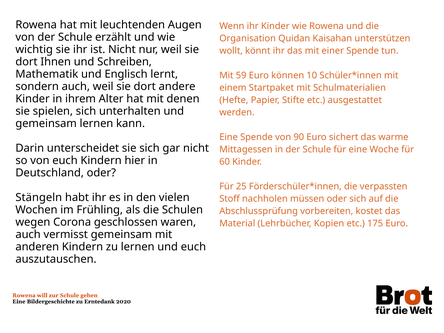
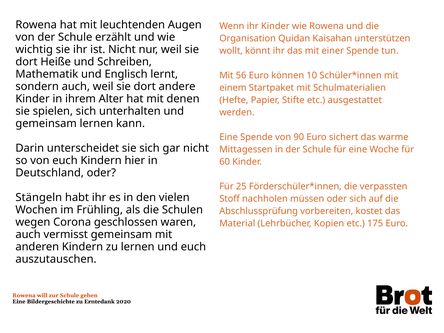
Ihnen: Ihnen -> Heiße
59: 59 -> 56
